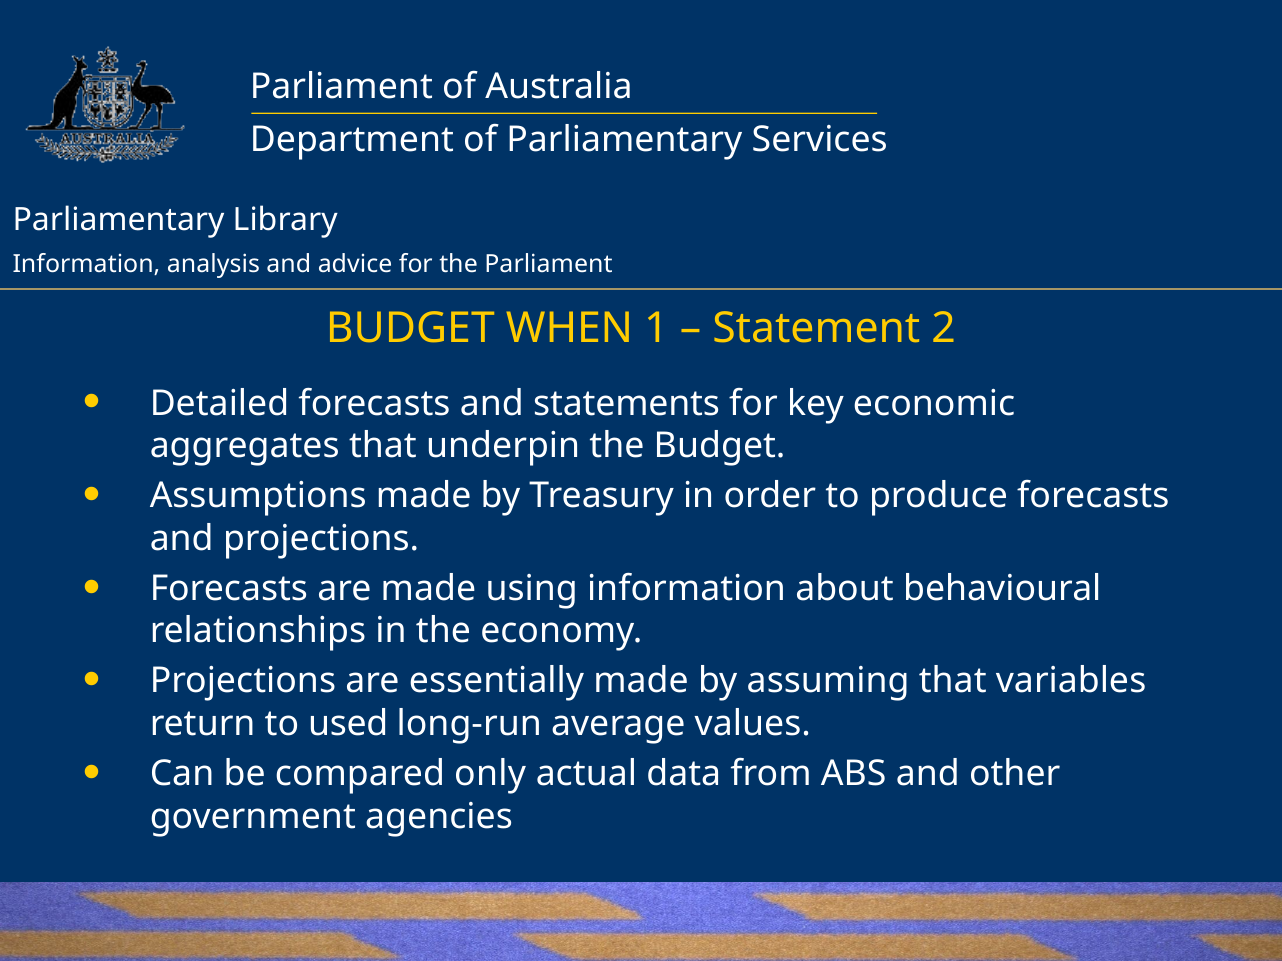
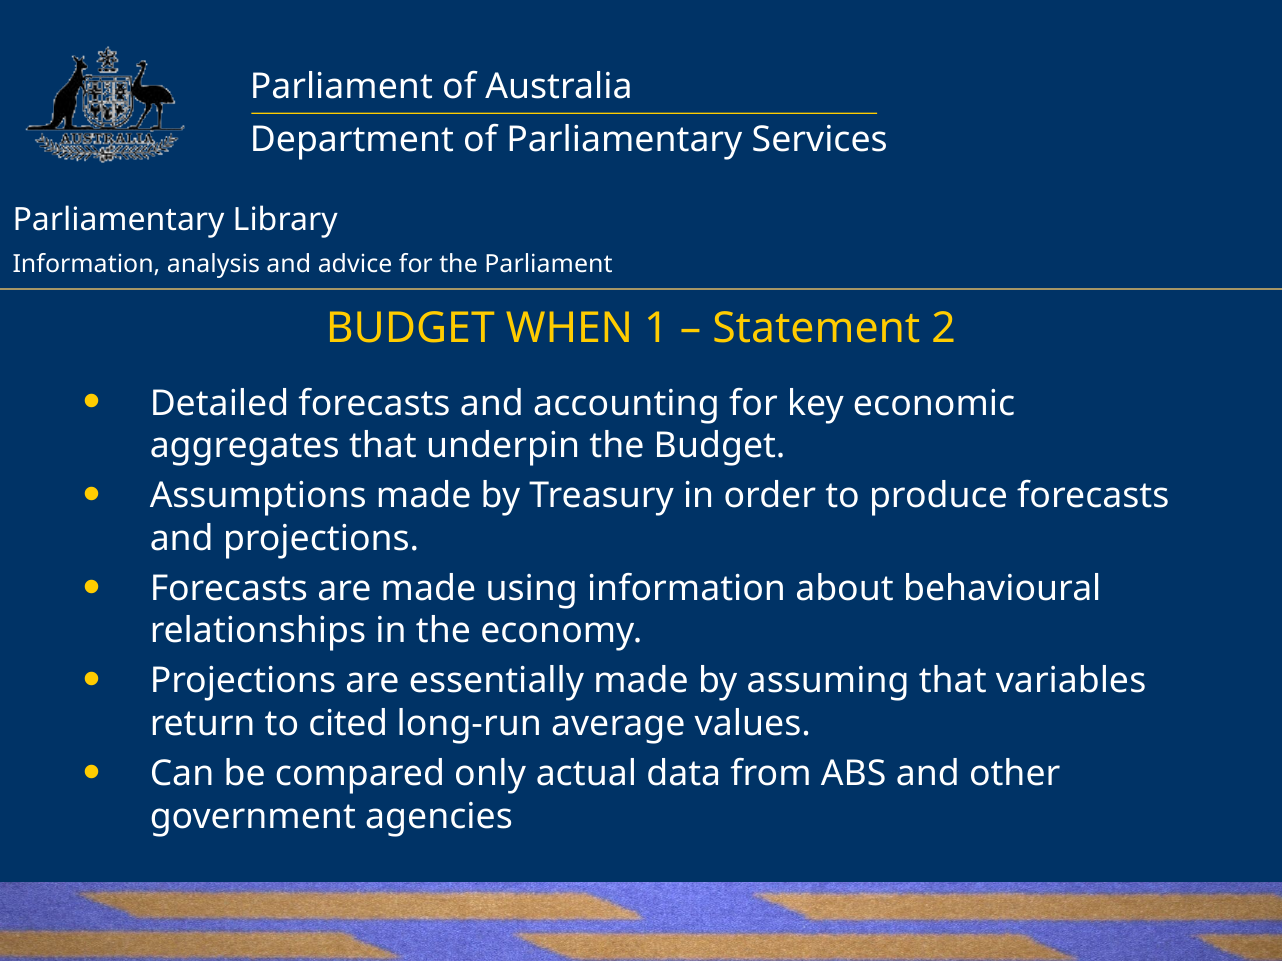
statements: statements -> accounting
used: used -> cited
